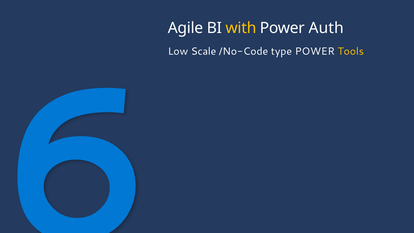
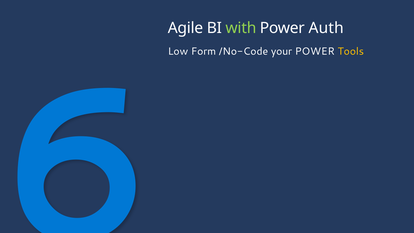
with colour: yellow -> light green
Scale: Scale -> Form
type: type -> your
